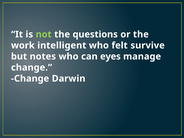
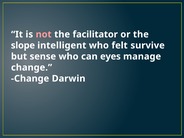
not colour: light green -> pink
questions: questions -> facilitator
work: work -> slope
notes: notes -> sense
